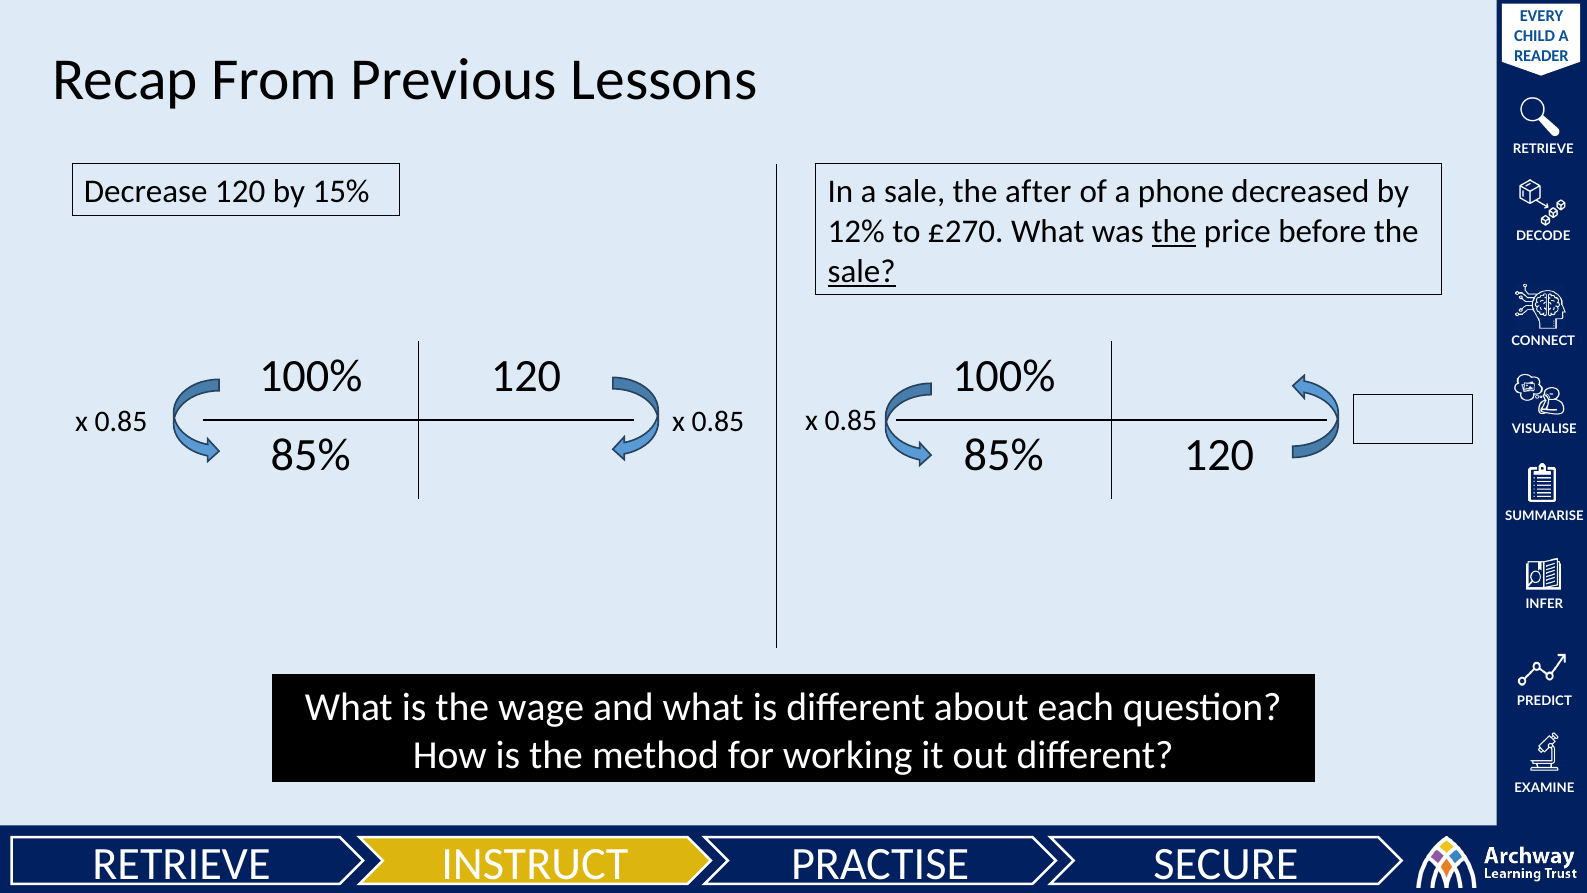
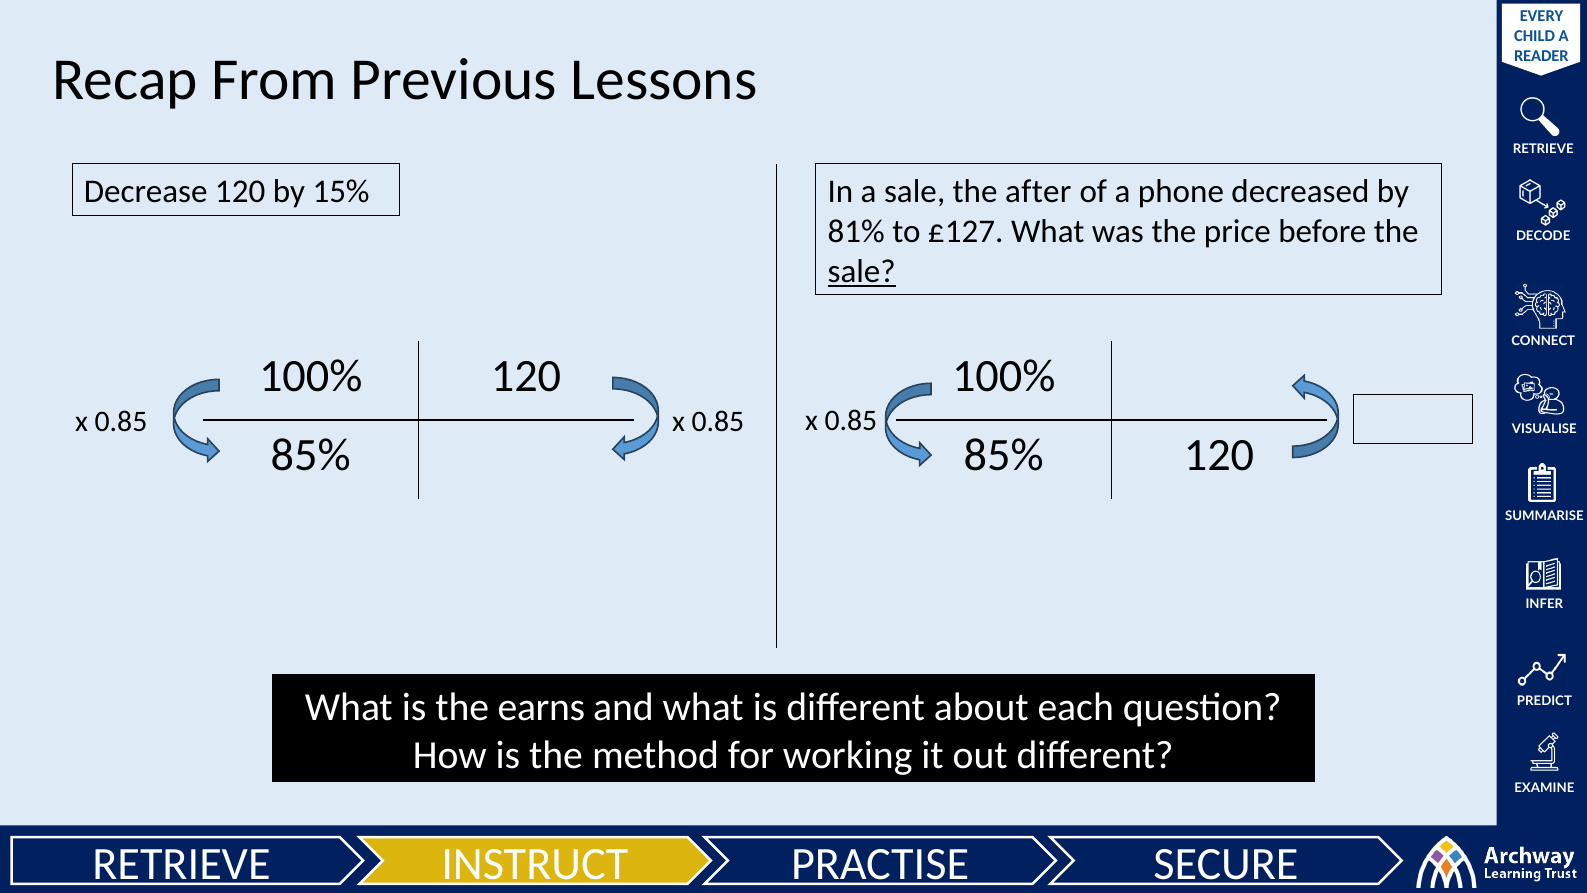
12%: 12% -> 81%
£270: £270 -> £127
the at (1174, 232) underline: present -> none
wage: wage -> earns
